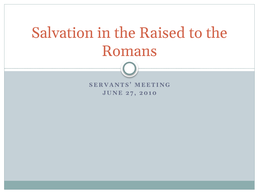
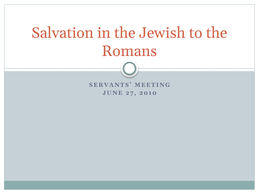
Raised: Raised -> Jewish
